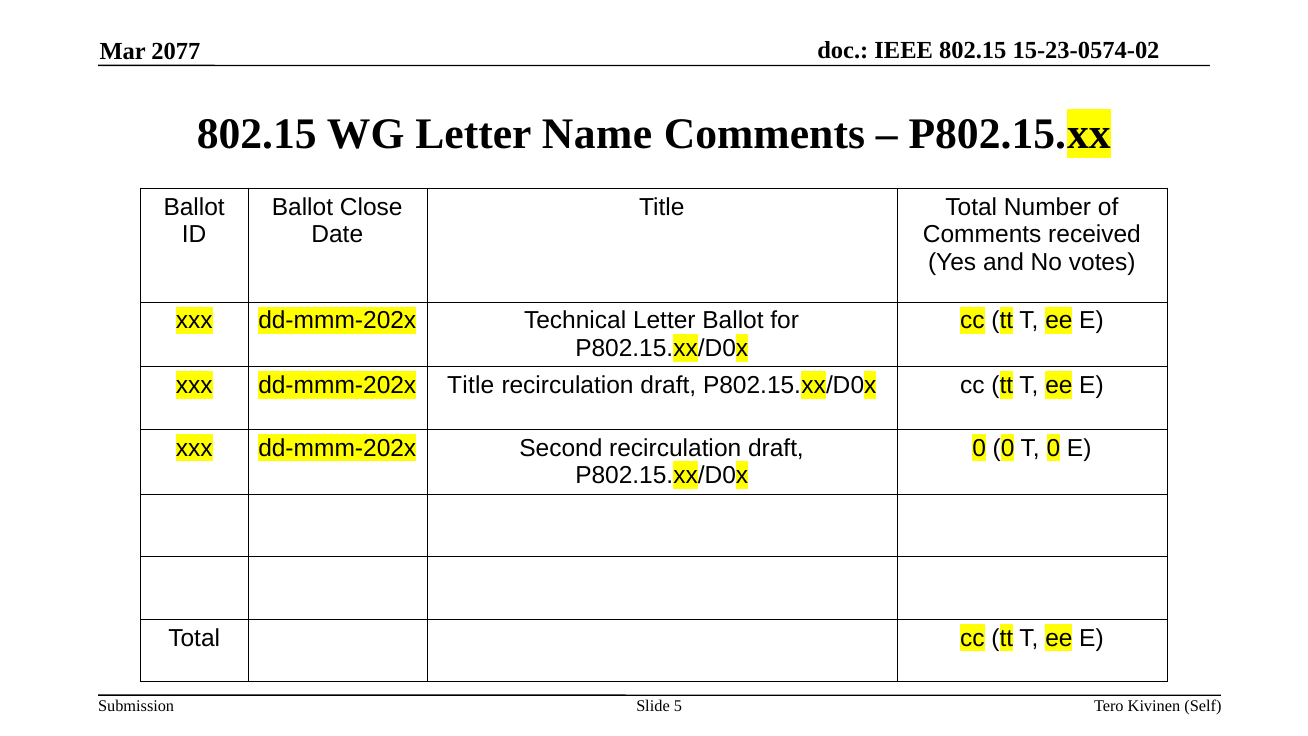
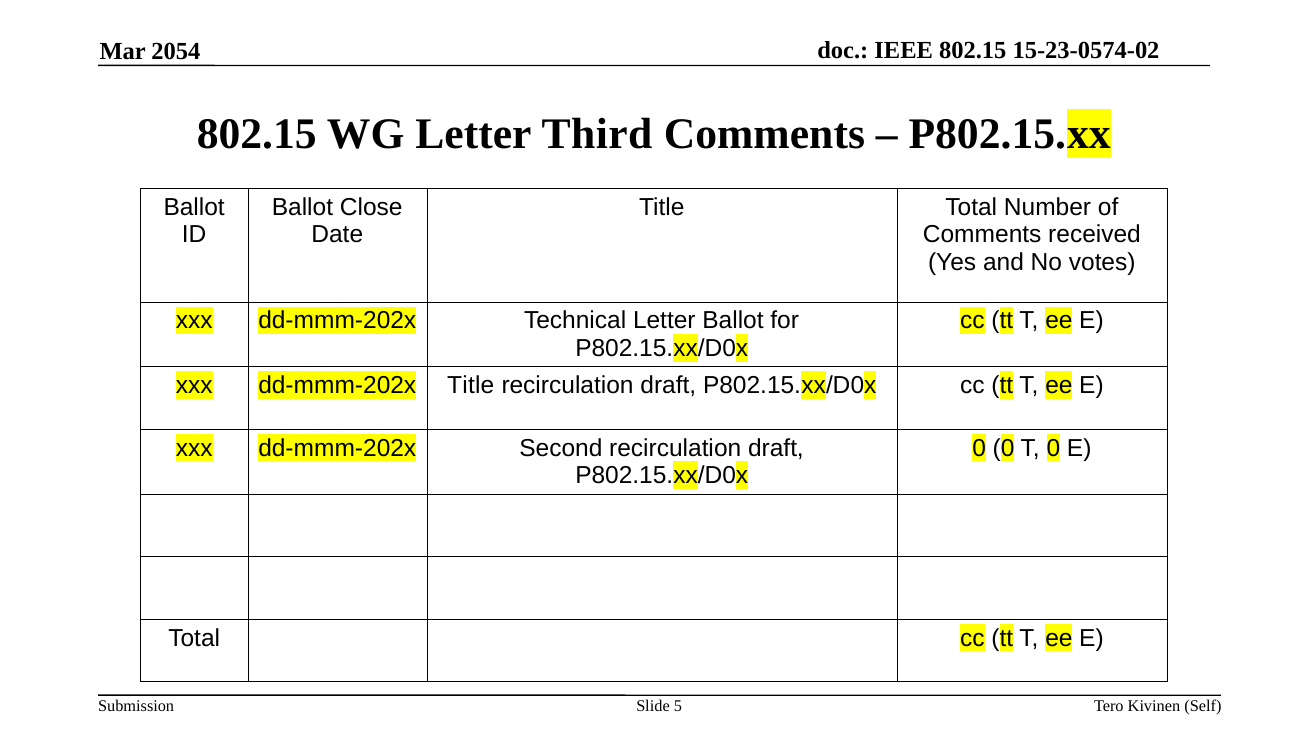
2077: 2077 -> 2054
Name: Name -> Third
